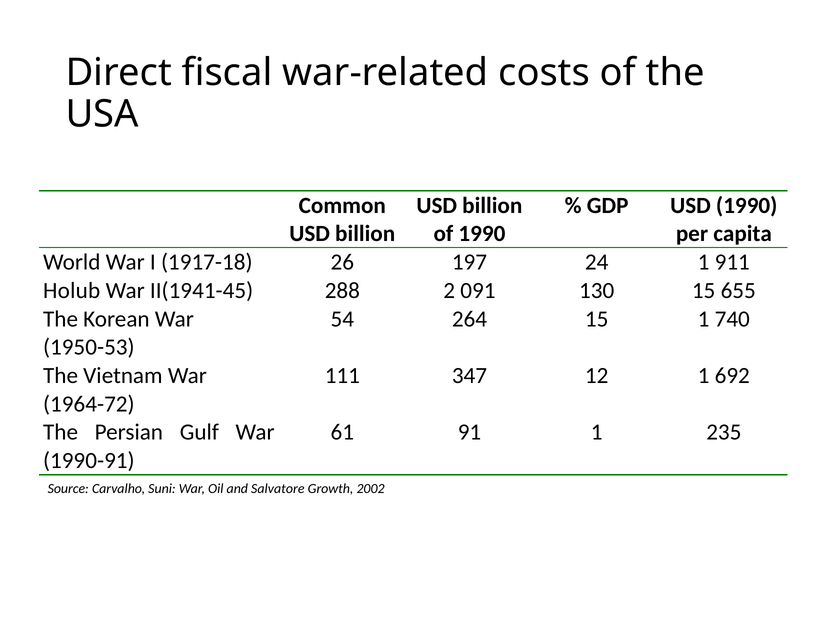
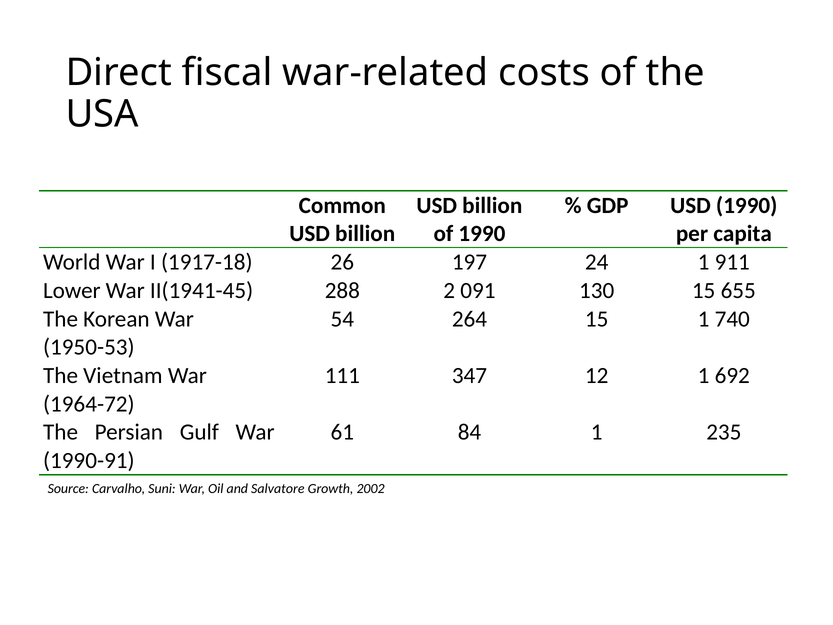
Holub: Holub -> Lower
91: 91 -> 84
